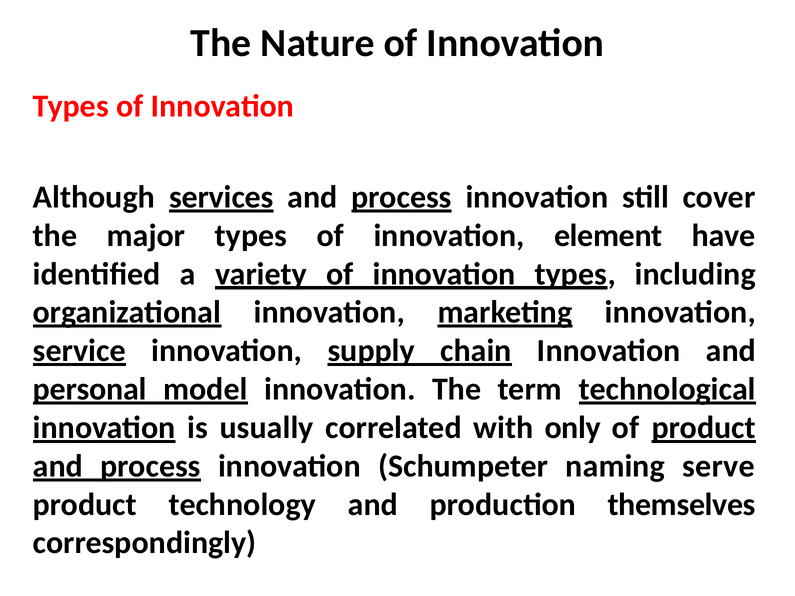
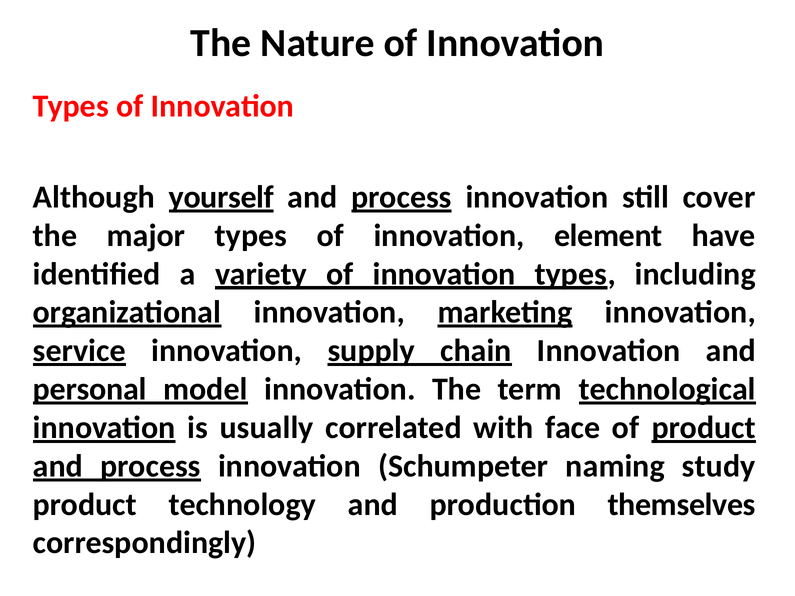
services: services -> yourself
only: only -> face
serve: serve -> study
